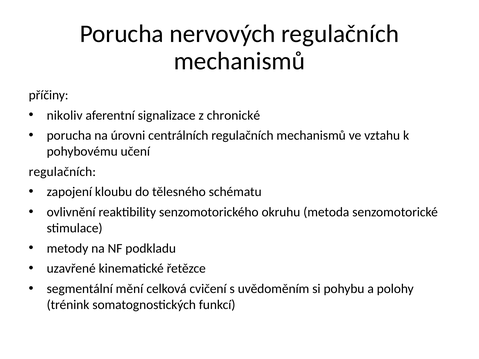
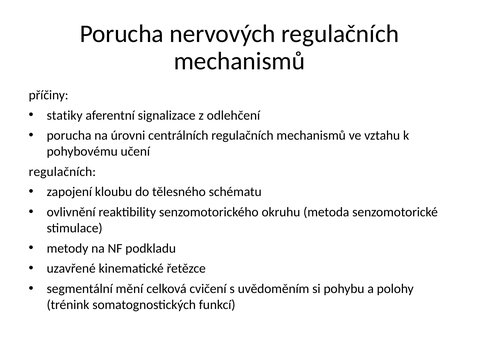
nikoliv: nikoliv -> statiky
chronické: chronické -> odlehčení
